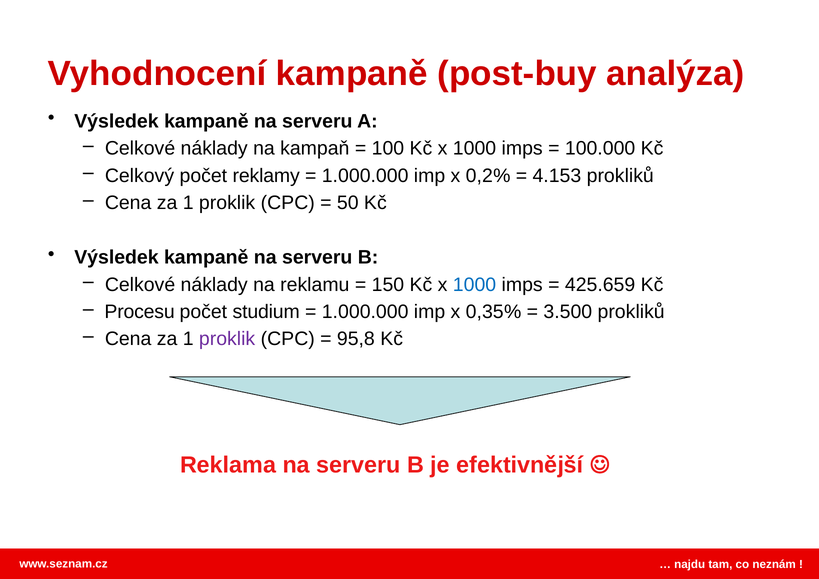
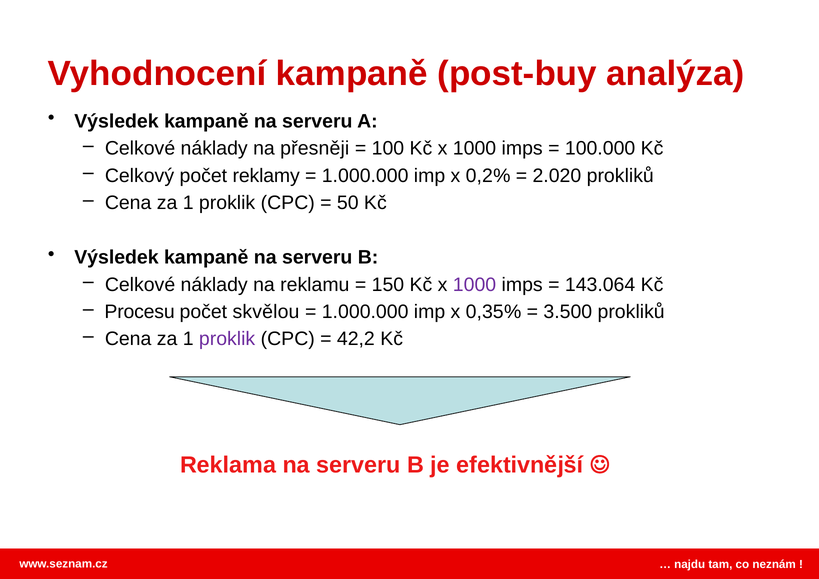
kampaň: kampaň -> přesněji
4.153: 4.153 -> 2.020
1000 at (475, 285) colour: blue -> purple
425.659: 425.659 -> 143.064
studium: studium -> skvělou
95,8: 95,8 -> 42,2
